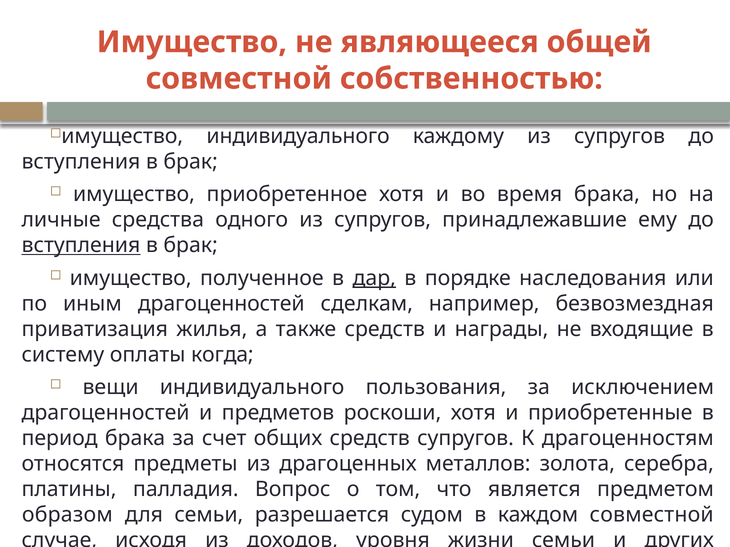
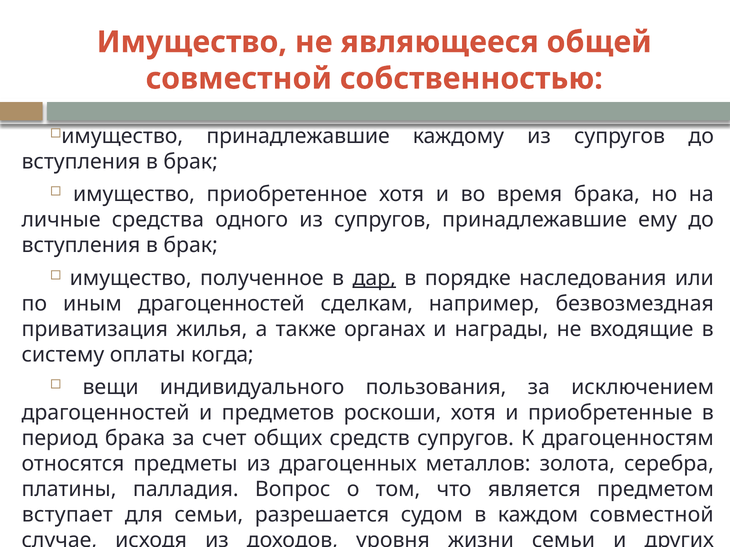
индивидуального at (298, 136): индивидуального -> принадлежавшие
вступления at (81, 246) underline: present -> none
также средств: средств -> органах
образом: образом -> вступает
